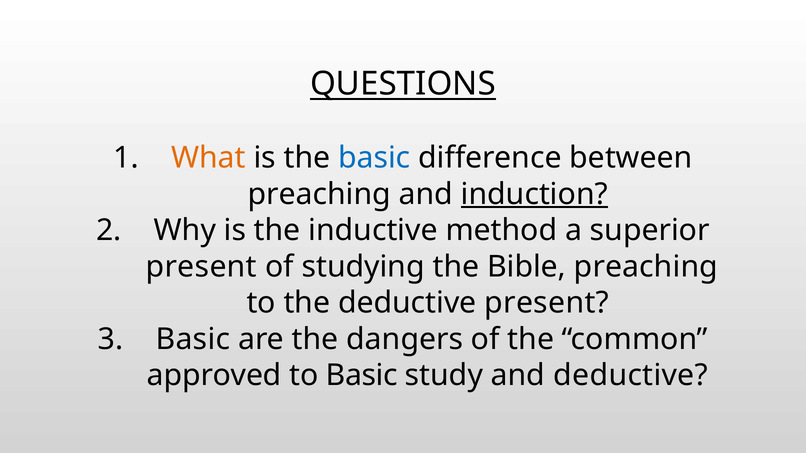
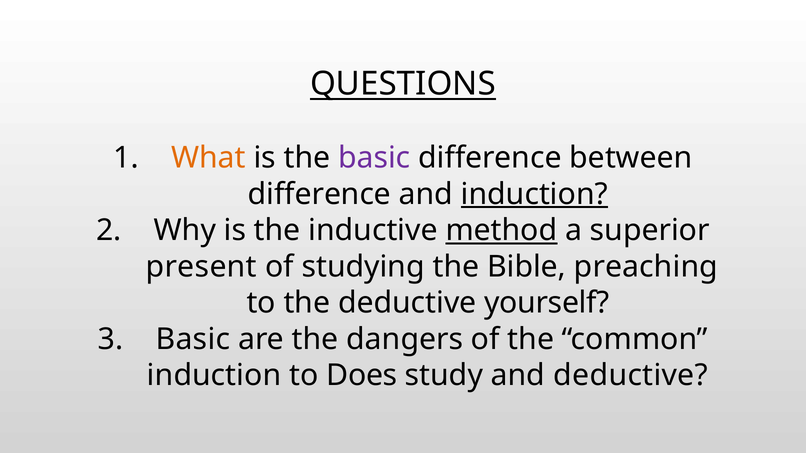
basic at (374, 158) colour: blue -> purple
preaching at (319, 194): preaching -> difference
method underline: none -> present
deductive present: present -> yourself
approved at (214, 376): approved -> induction
to Basic: Basic -> Does
